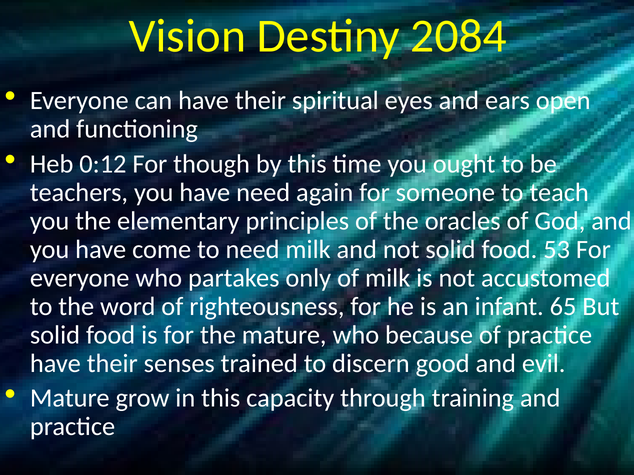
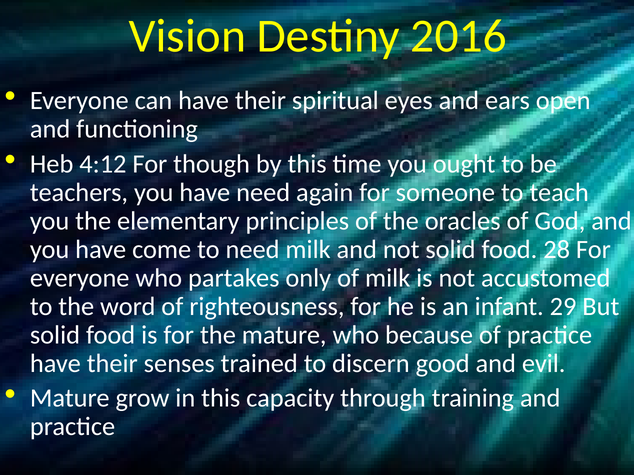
2084: 2084 -> 2016
0:12: 0:12 -> 4:12
53: 53 -> 28
65: 65 -> 29
